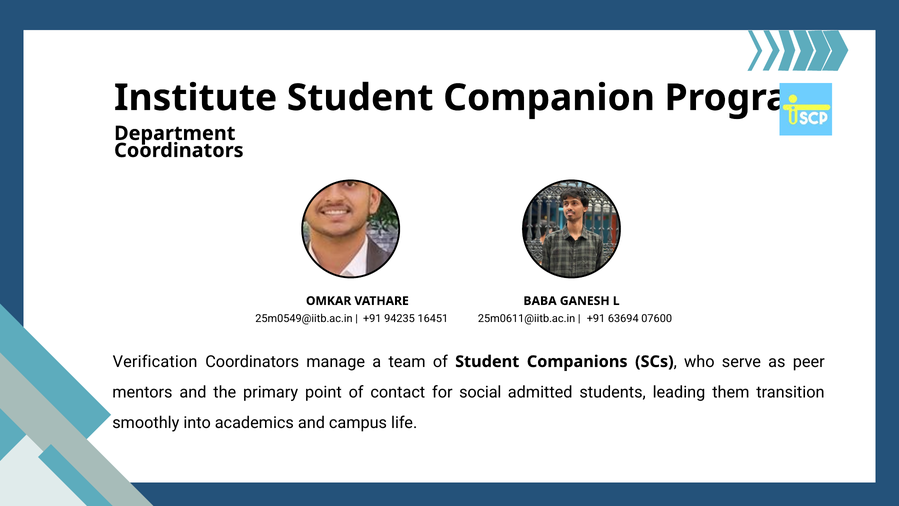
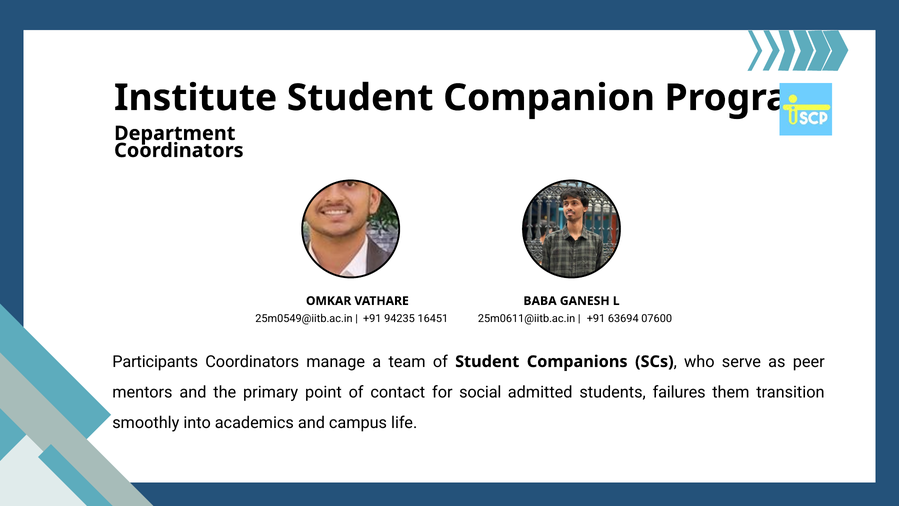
Verification: Verification -> Participants
leading: leading -> failures
